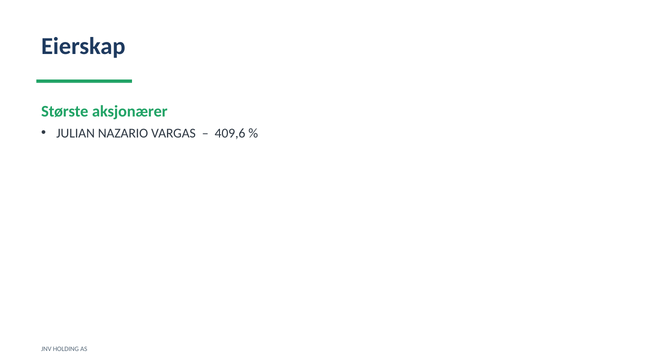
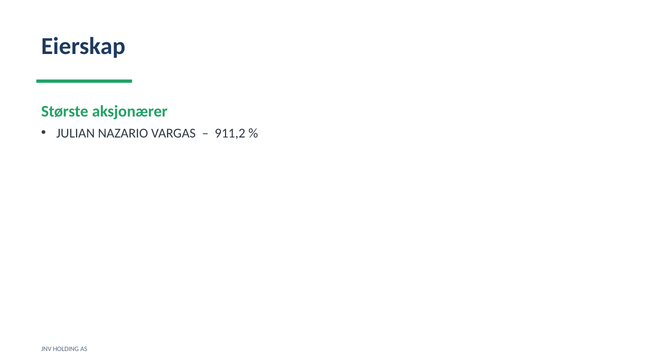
409,6: 409,6 -> 911,2
